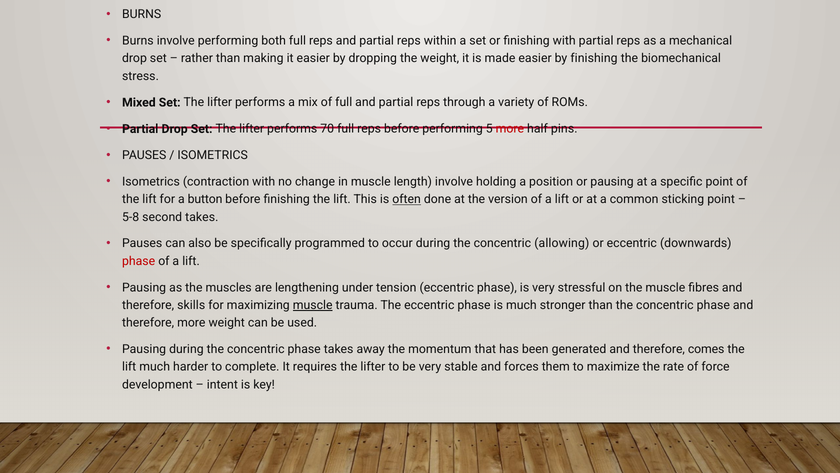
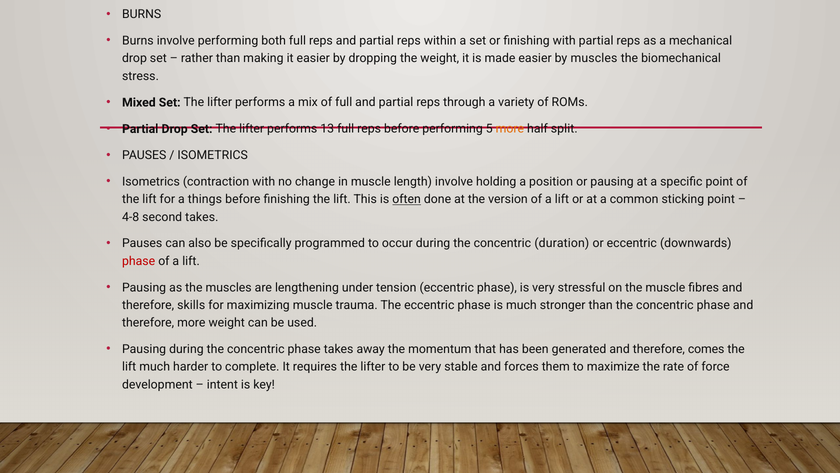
by finishing: finishing -> muscles
70: 70 -> 13
more at (510, 129) colour: red -> orange
pins: pins -> split
button: button -> things
5-8: 5-8 -> 4-8
allowing: allowing -> duration
muscle at (313, 305) underline: present -> none
